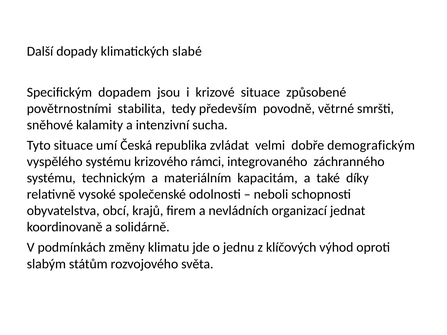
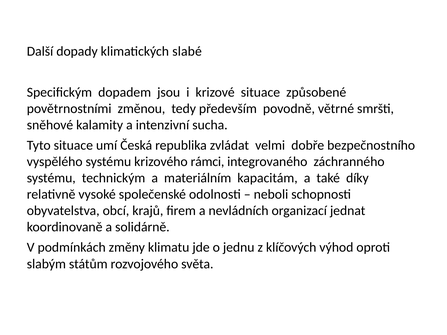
stabilita: stabilita -> změnou
demografickým: demografickým -> bezpečnostního
